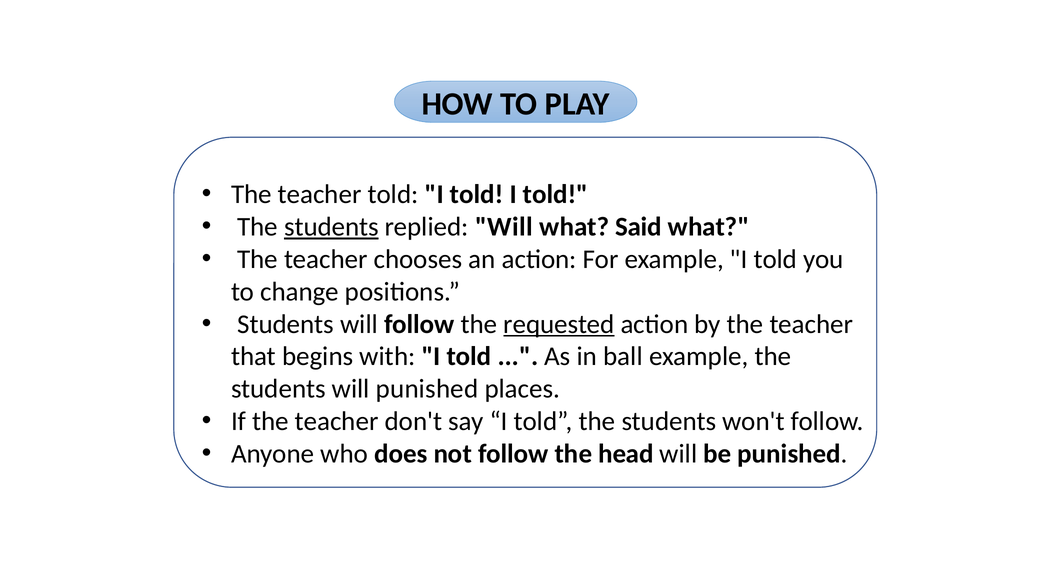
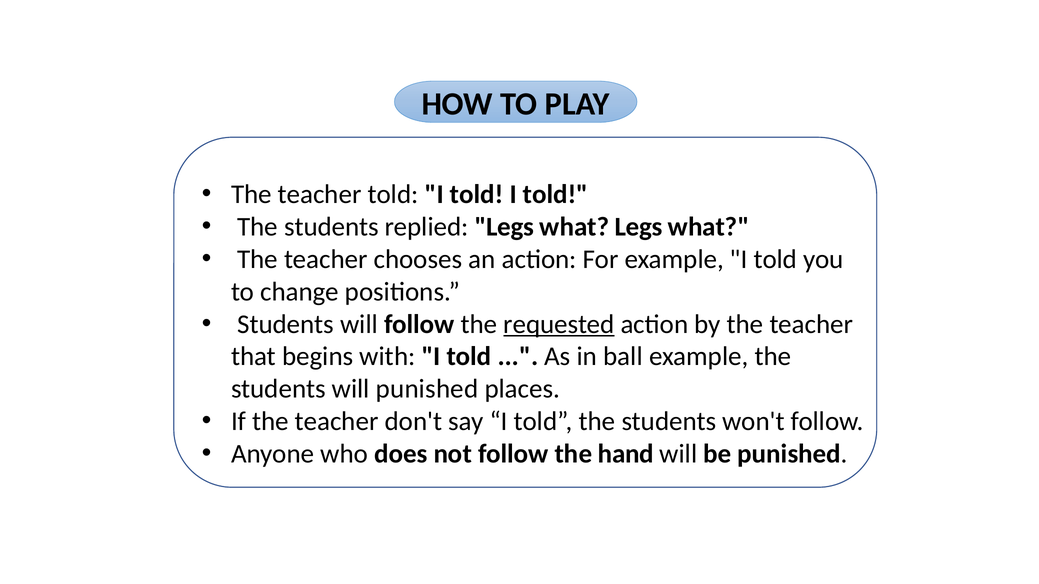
students at (331, 227) underline: present -> none
replied Will: Will -> Legs
what Said: Said -> Legs
head: head -> hand
